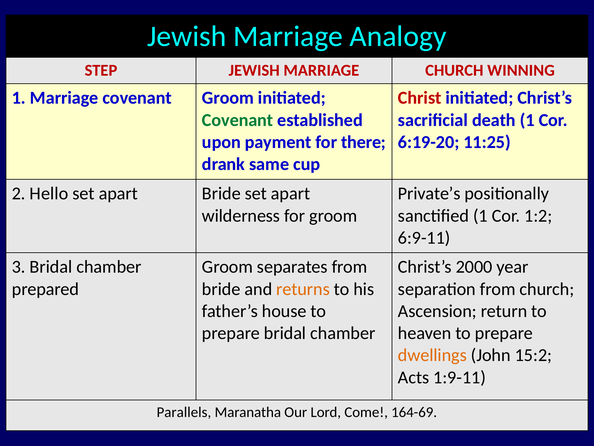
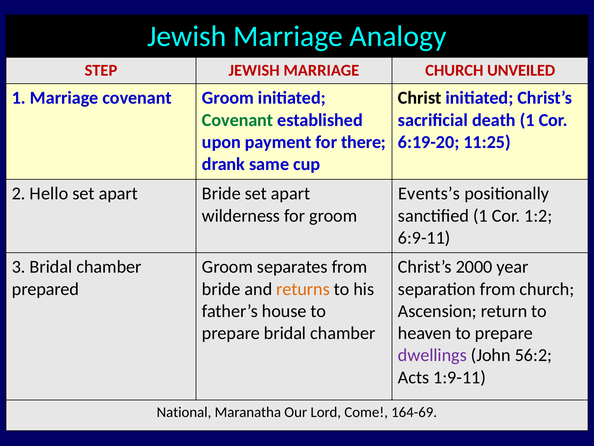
WINNING: WINNING -> UNVEILED
Christ colour: red -> black
Private’s: Private’s -> Events’s
dwellings colour: orange -> purple
15:2: 15:2 -> 56:2
Parallels: Parallels -> National
